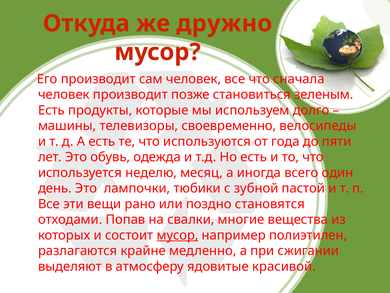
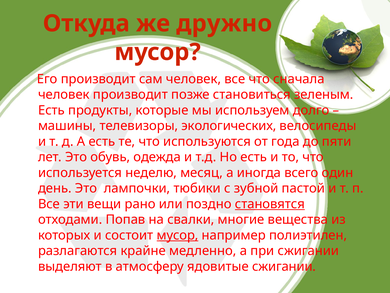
своевременно: своевременно -> экологических
становятся underline: none -> present
ядовитые красивой: красивой -> сжигании
